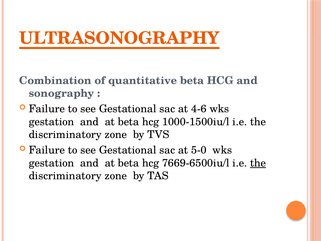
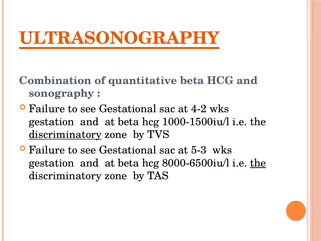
4-6: 4-6 -> 4-2
discriminatory at (65, 134) underline: none -> present
5-0: 5-0 -> 5-3
7669-6500iu/l: 7669-6500iu/l -> 8000-6500iu/l
